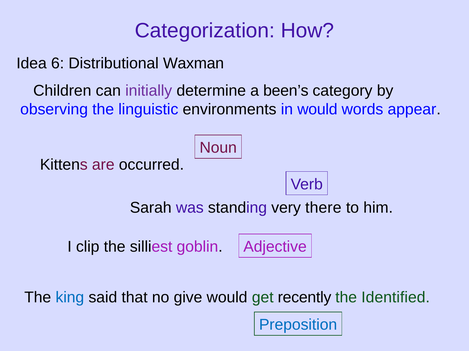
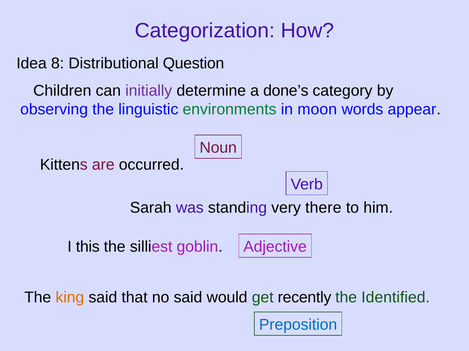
6: 6 -> 8
Waxman: Waxman -> Question
been’s: been’s -> done’s
environments colour: black -> green
in would: would -> moon
clip: clip -> this
king colour: blue -> orange
no give: give -> said
